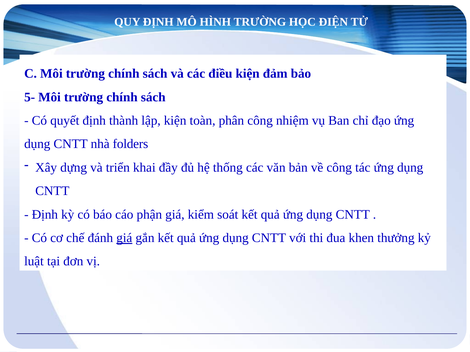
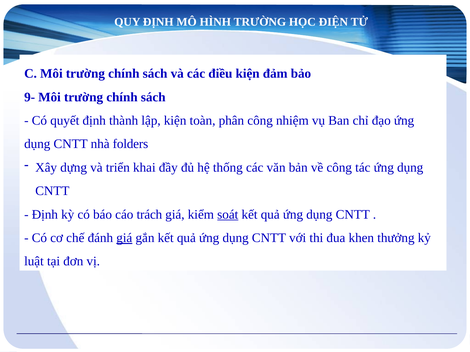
5-: 5- -> 9-
phận: phận -> trách
soát underline: none -> present
